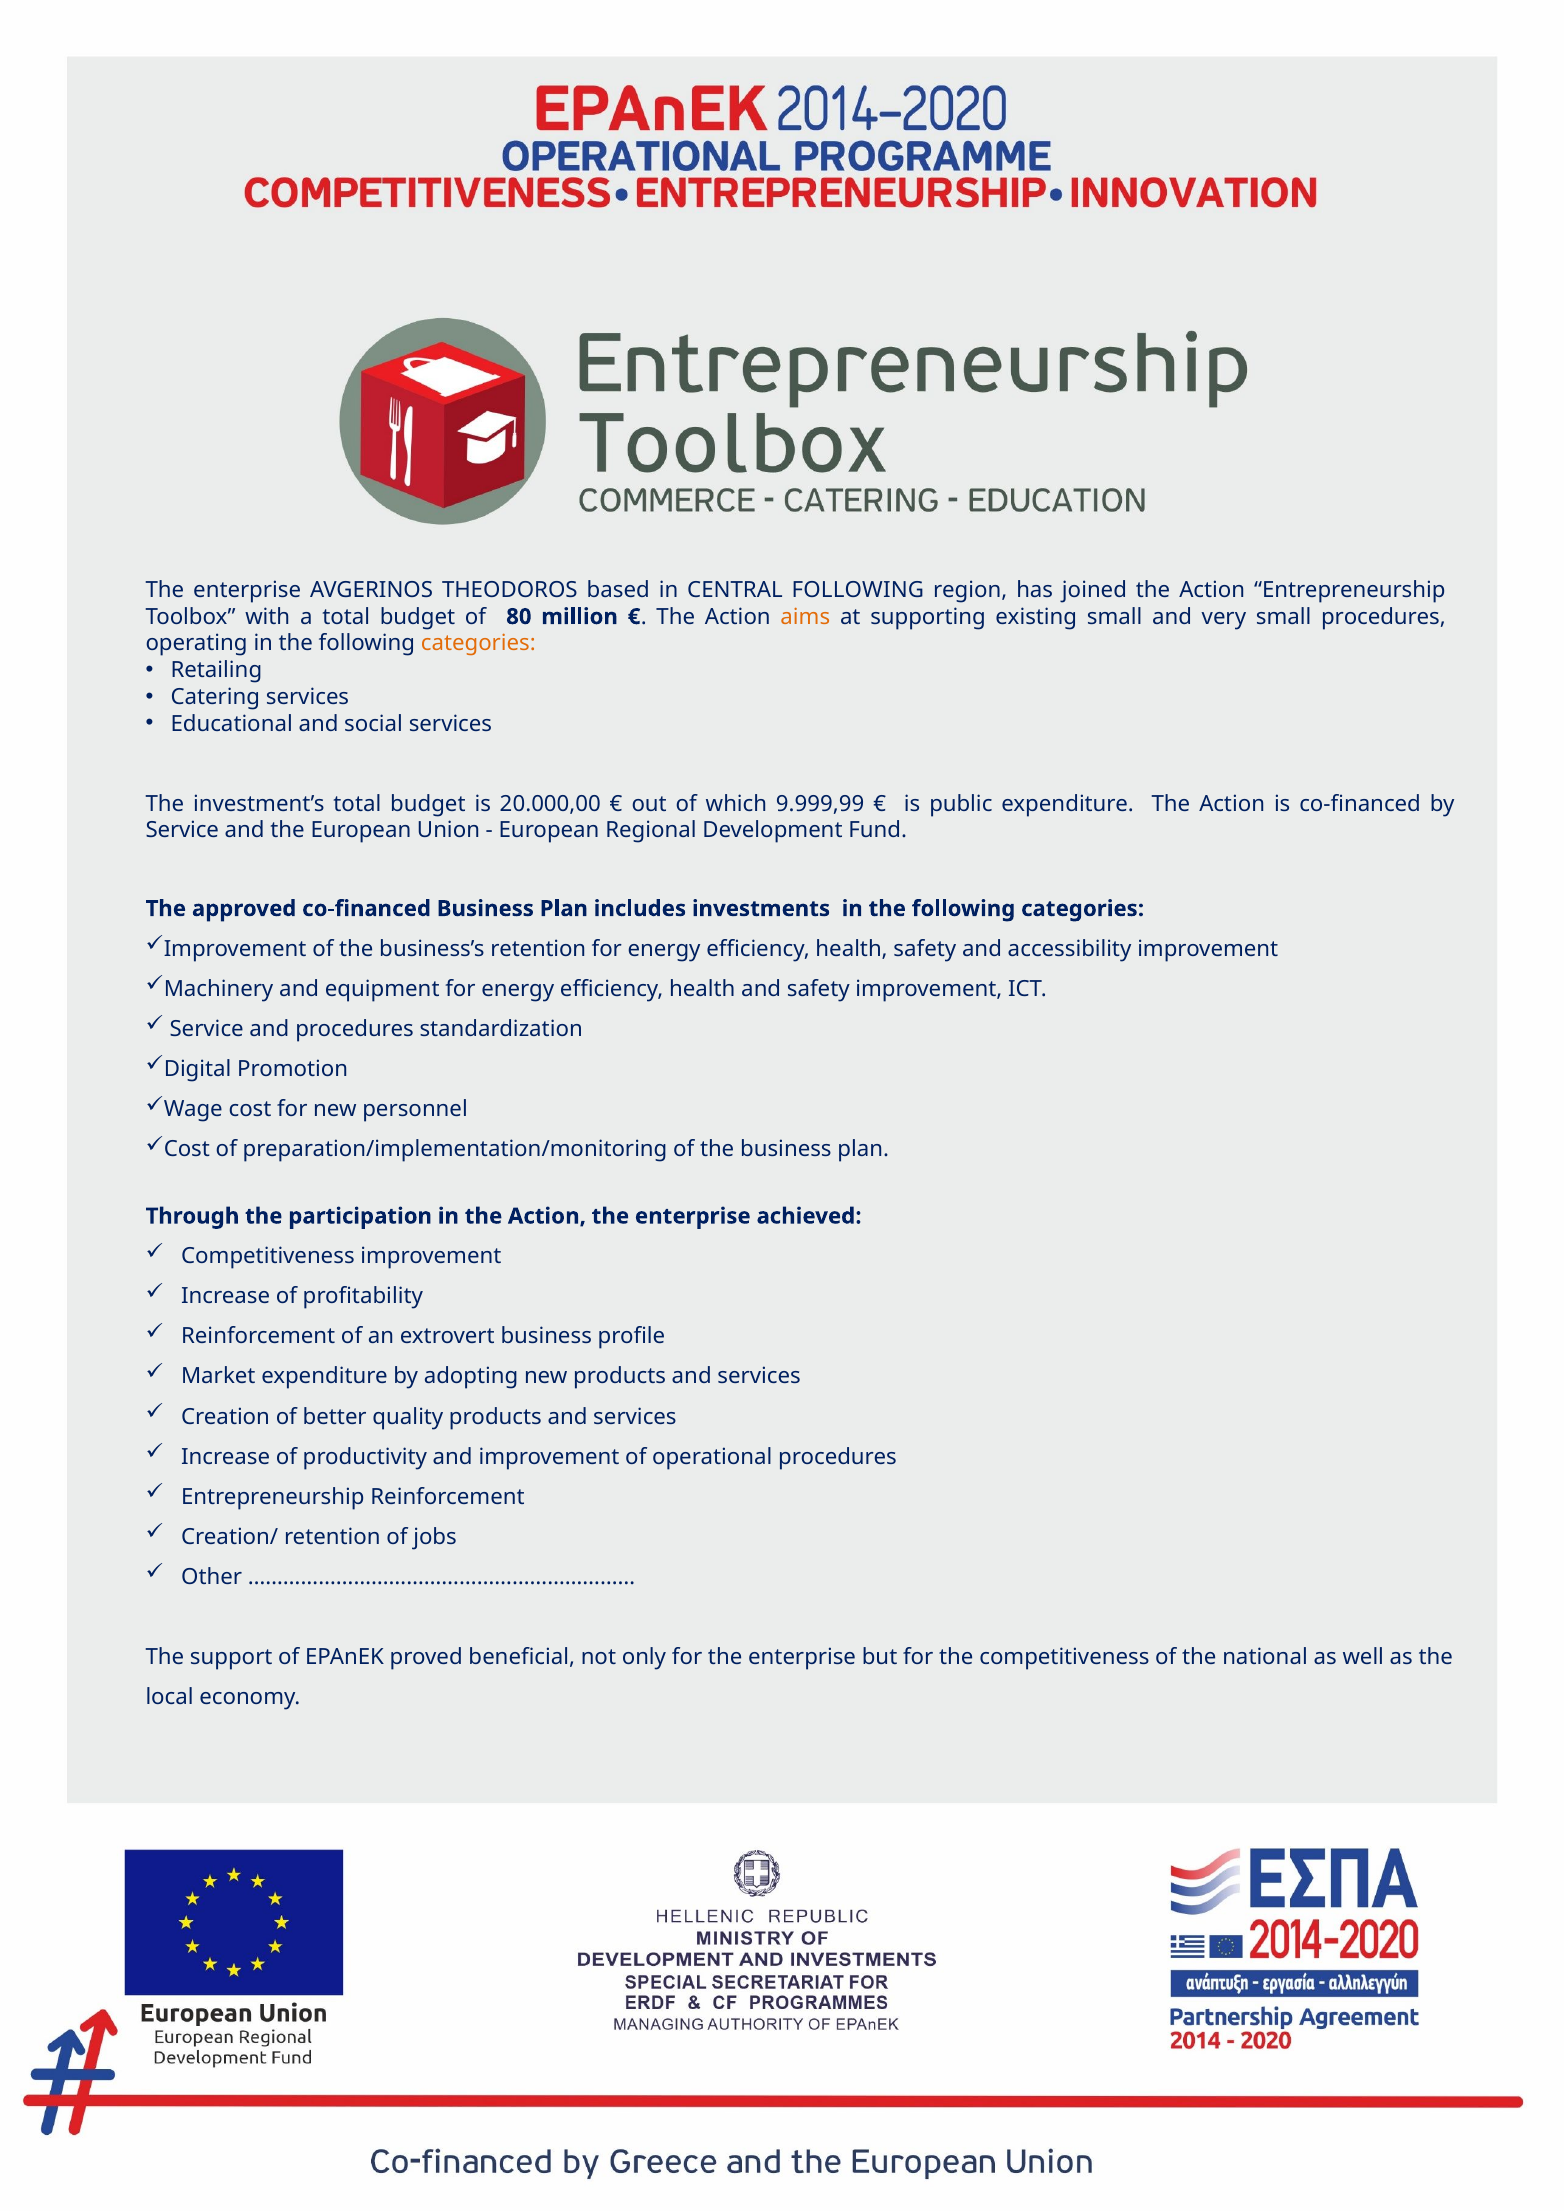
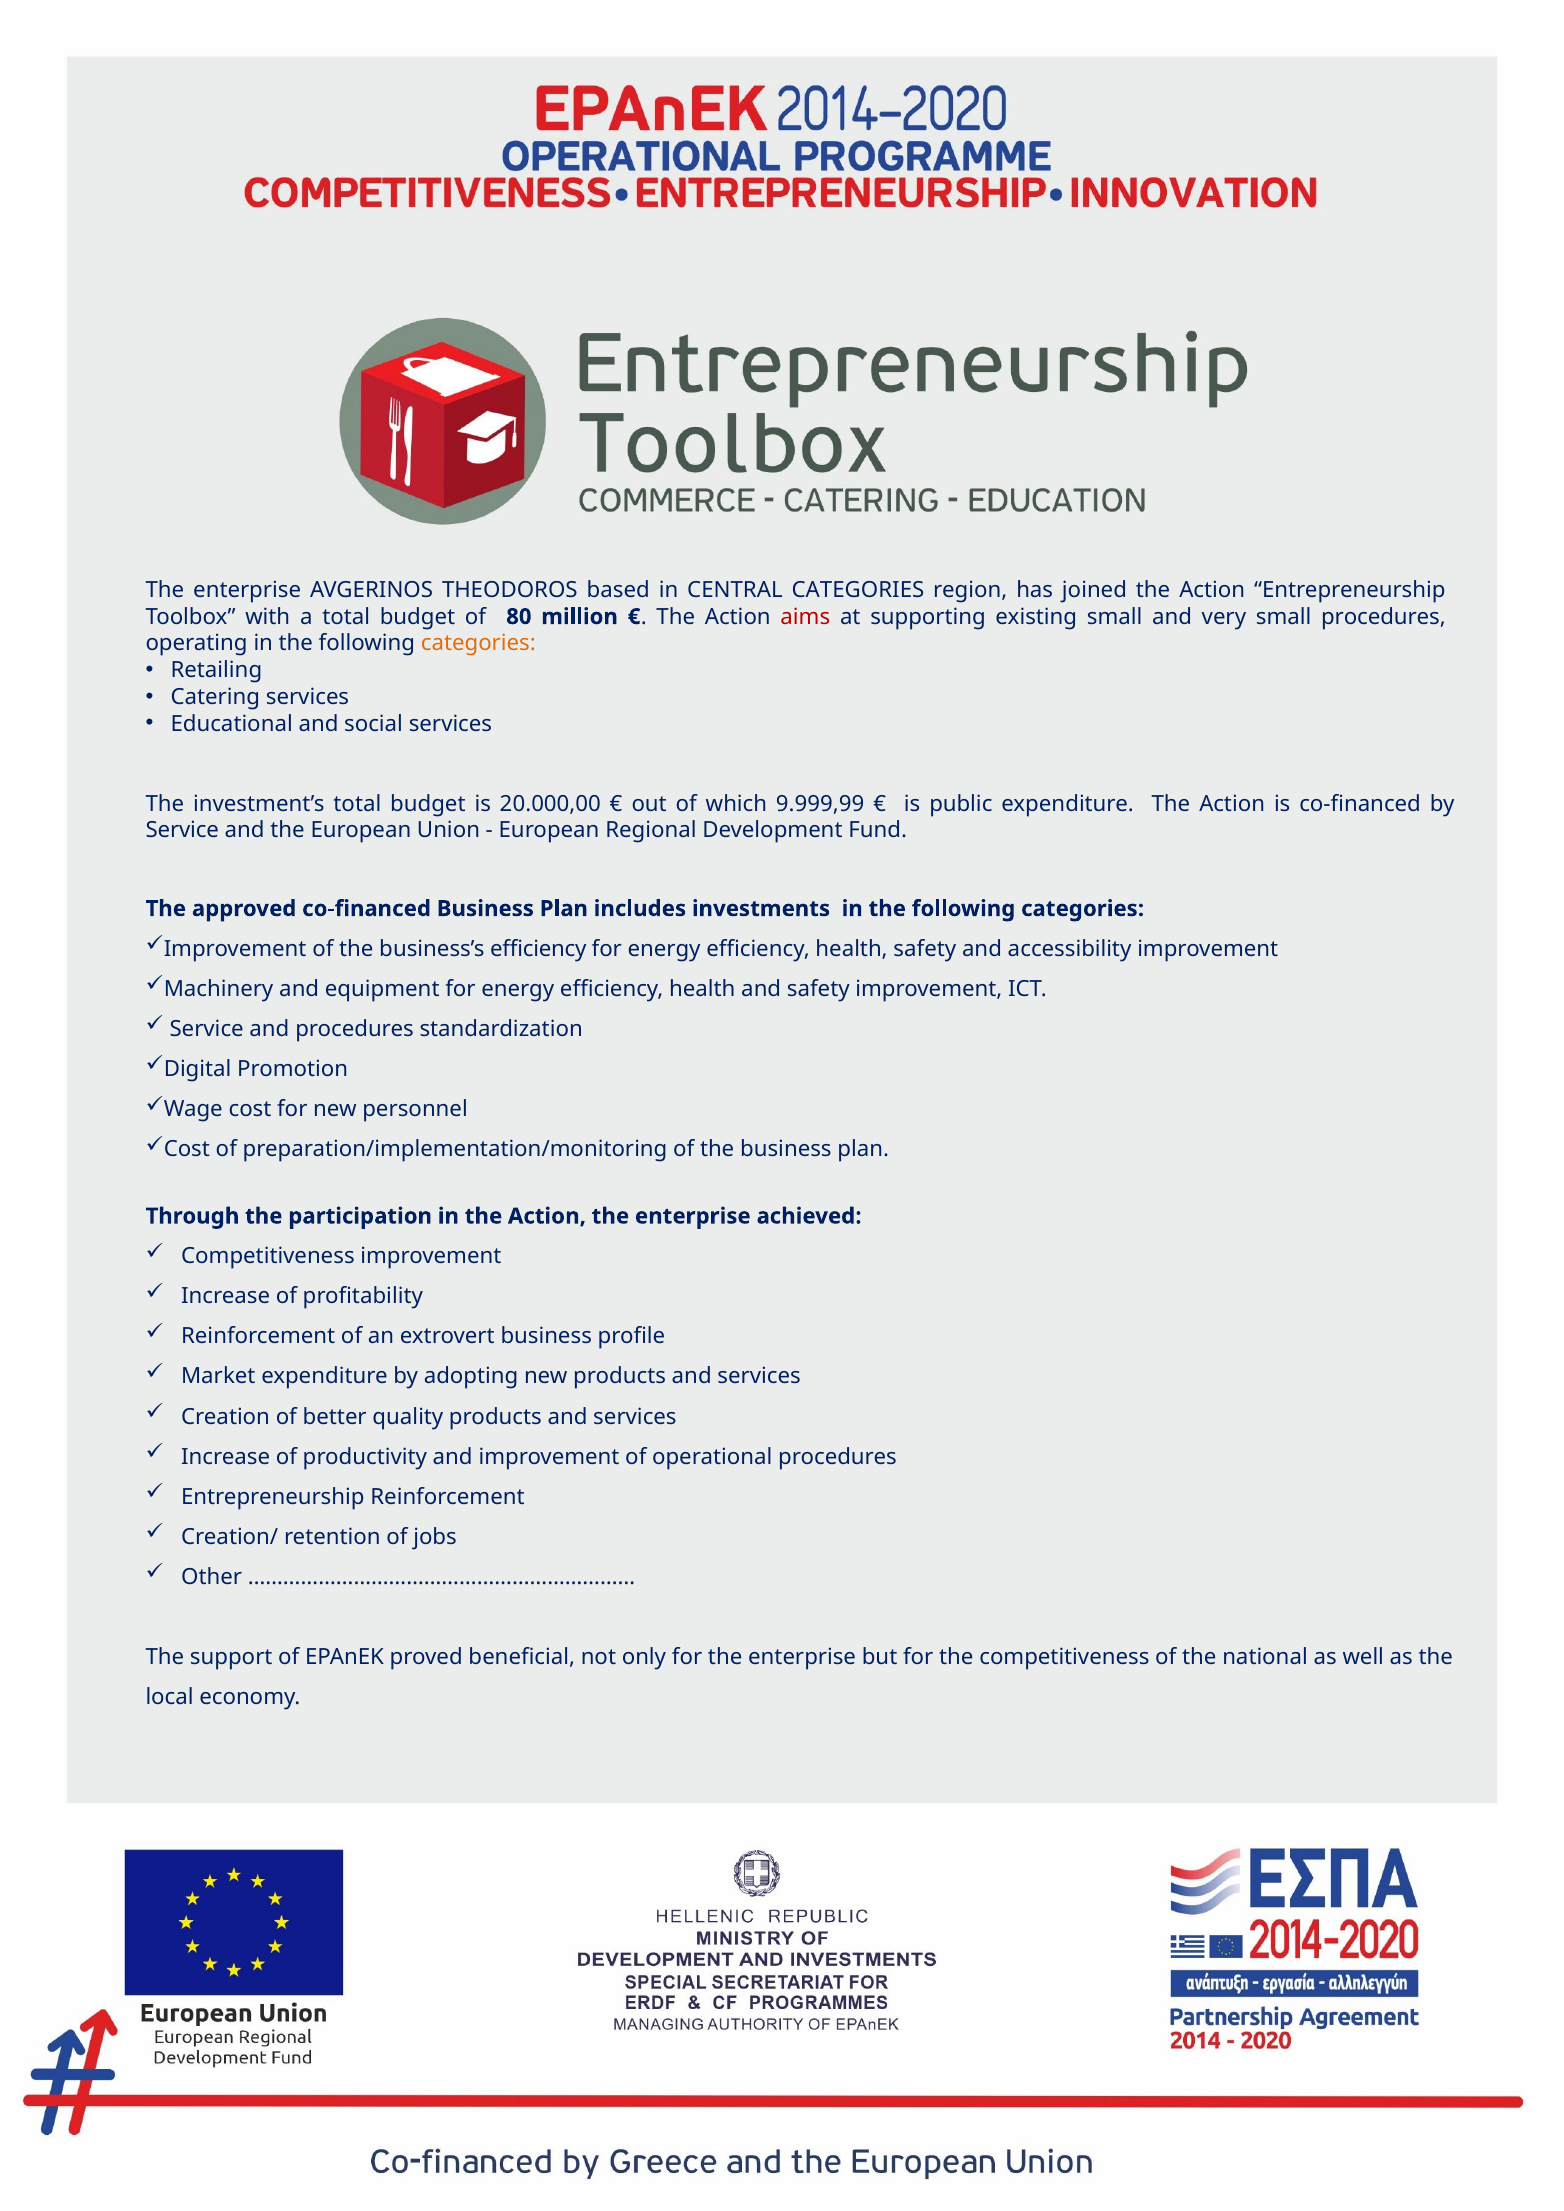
CENTRAL FOLLOWING: FOLLOWING -> CATEGORIES
aims colour: orange -> red
business’s retention: retention -> efficiency
